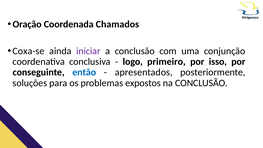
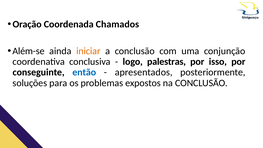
Coxa-se: Coxa-se -> Além-se
iniciar colour: purple -> orange
primeiro: primeiro -> palestras
